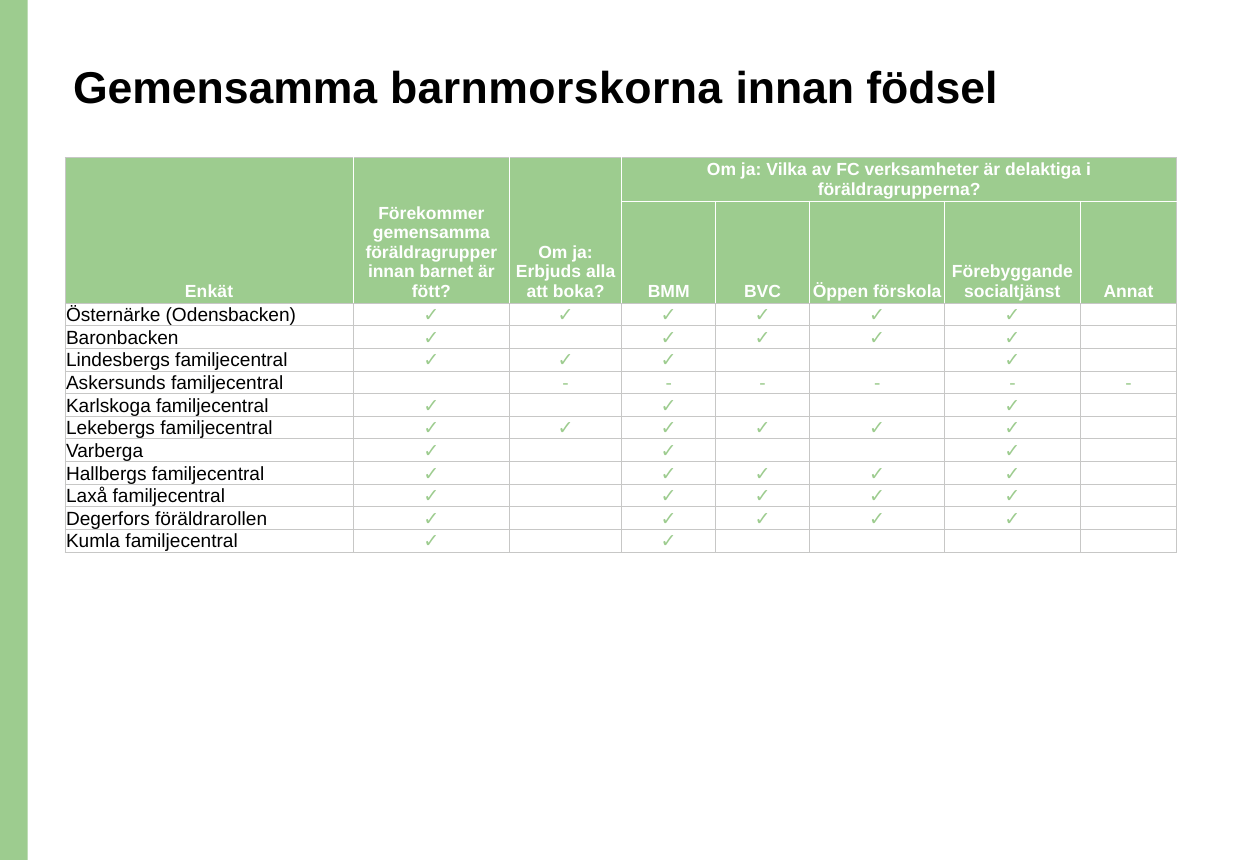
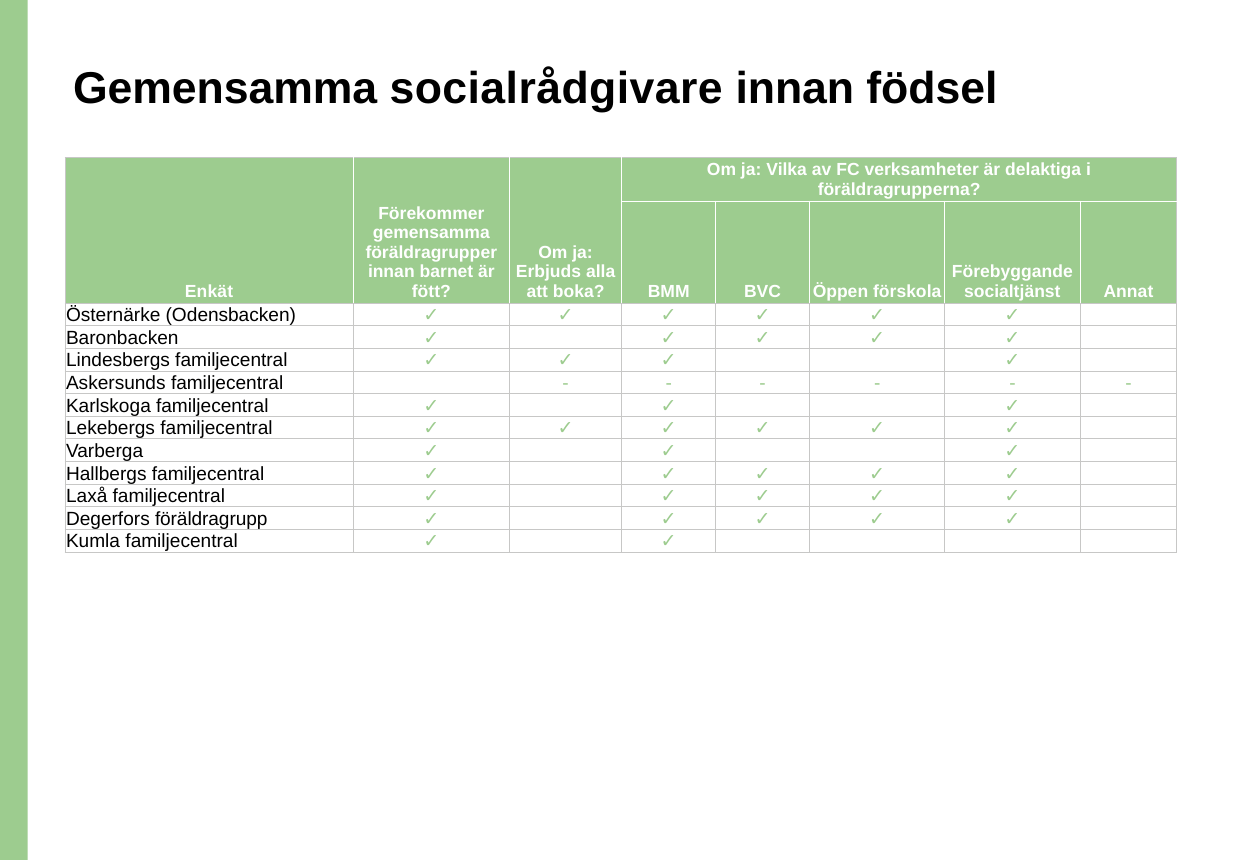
barnmorskorna: barnmorskorna -> socialrådgivare
föräldrarollen: föräldrarollen -> föräldragrupp
